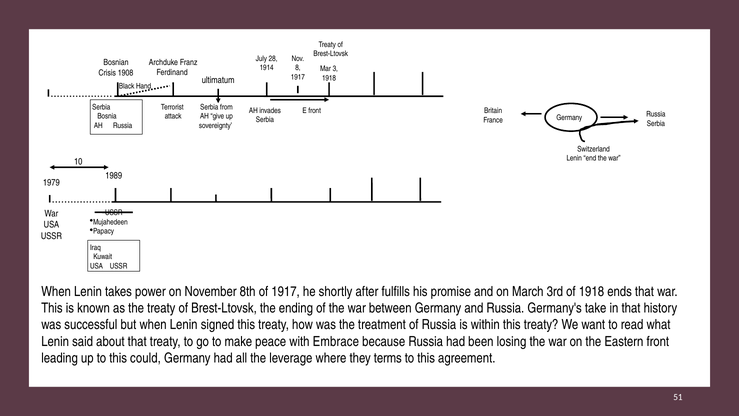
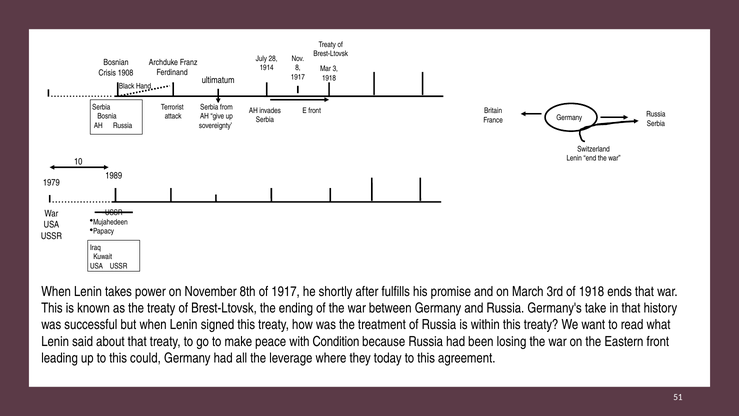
Embrace: Embrace -> Condition
terms: terms -> today
